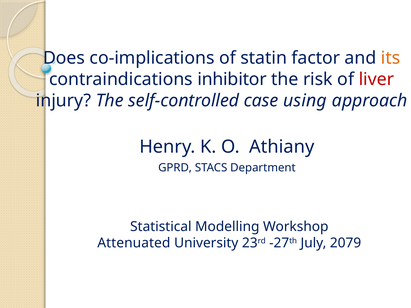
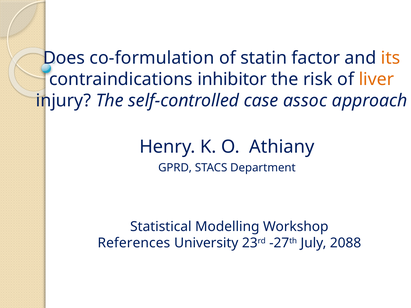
co-implications: co-implications -> co-formulation
liver colour: red -> orange
using: using -> assoc
Attenuated: Attenuated -> References
2079: 2079 -> 2088
